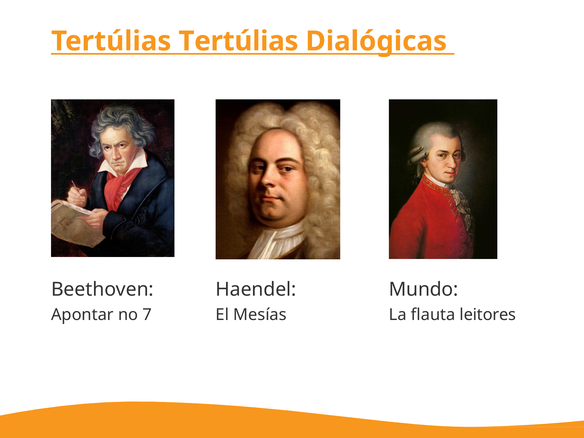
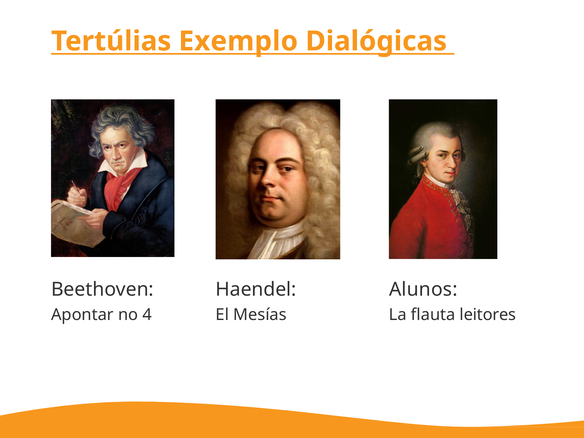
Tertúlias Tertúlias: Tertúlias -> Exemplo
Mundo: Mundo -> Alunos
7: 7 -> 4
